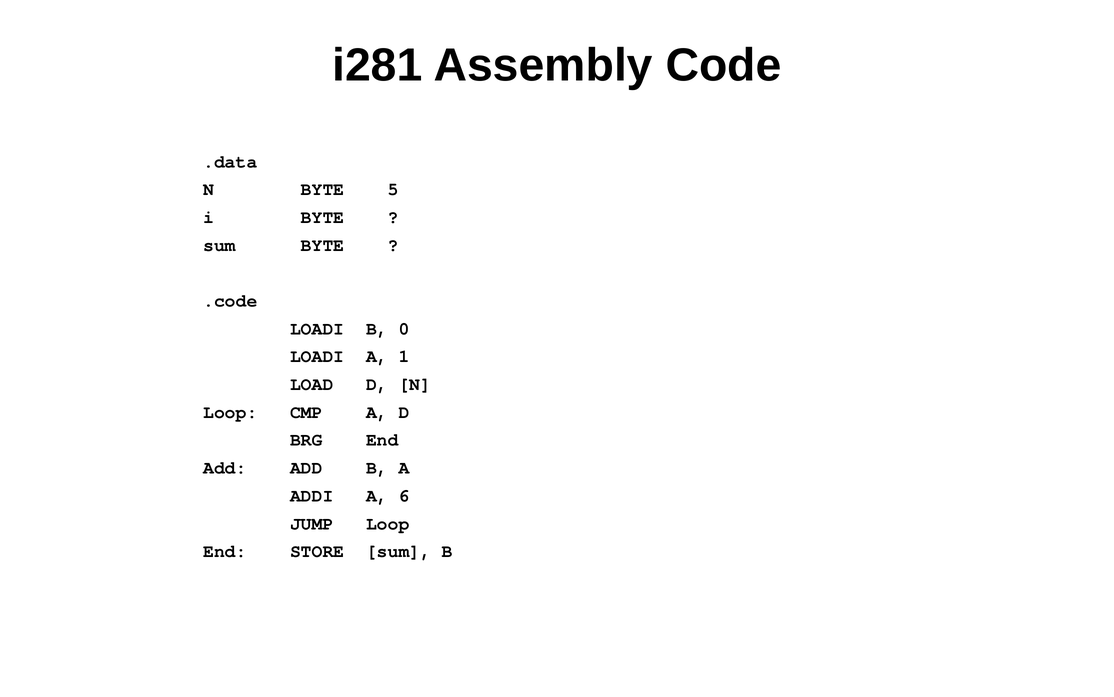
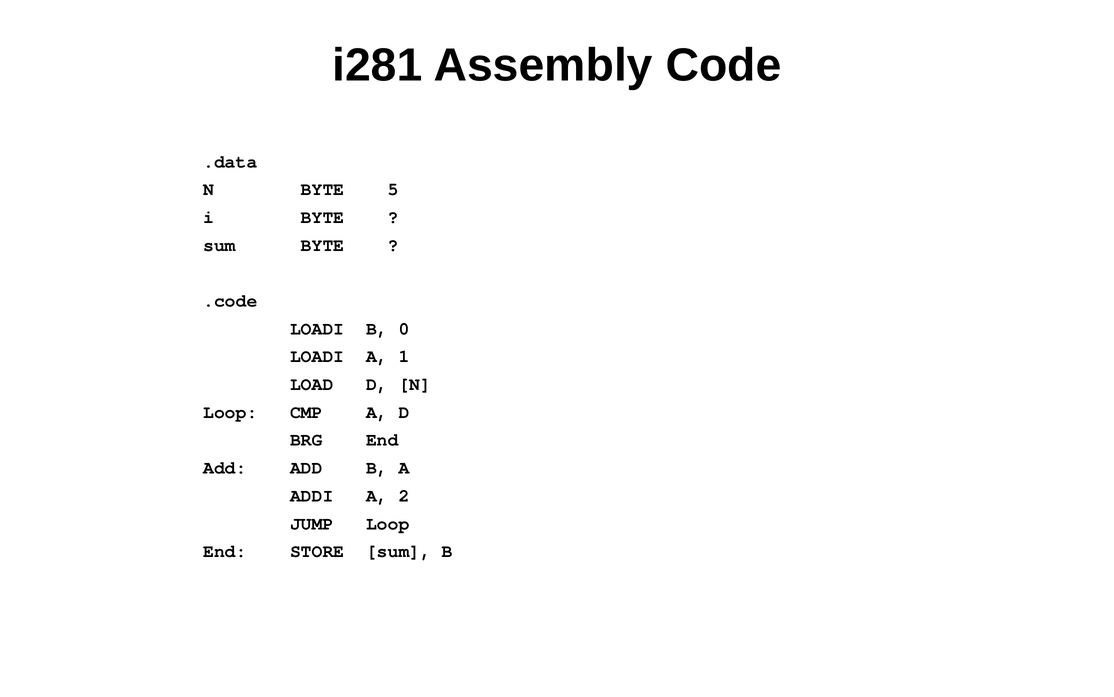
6: 6 -> 2
